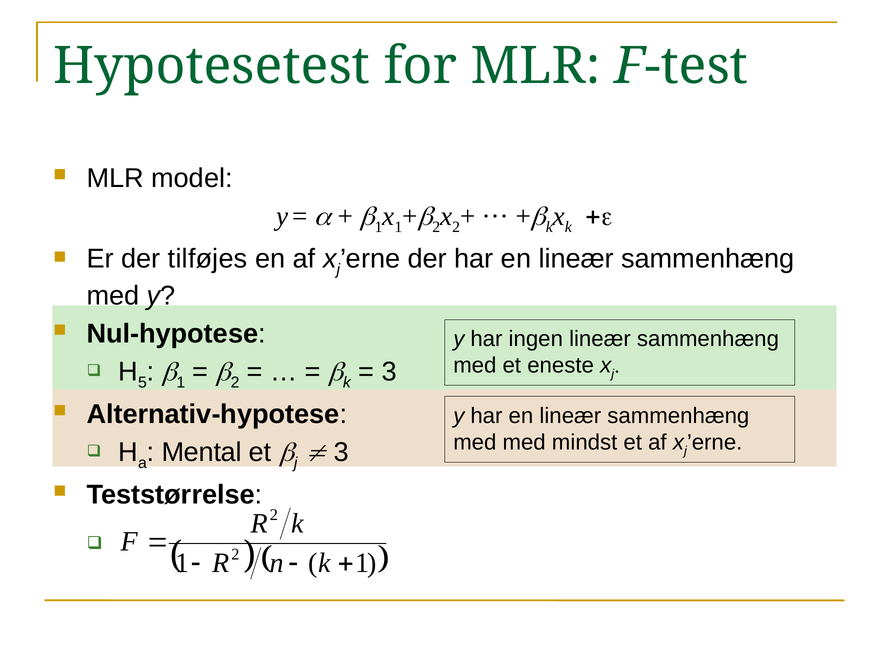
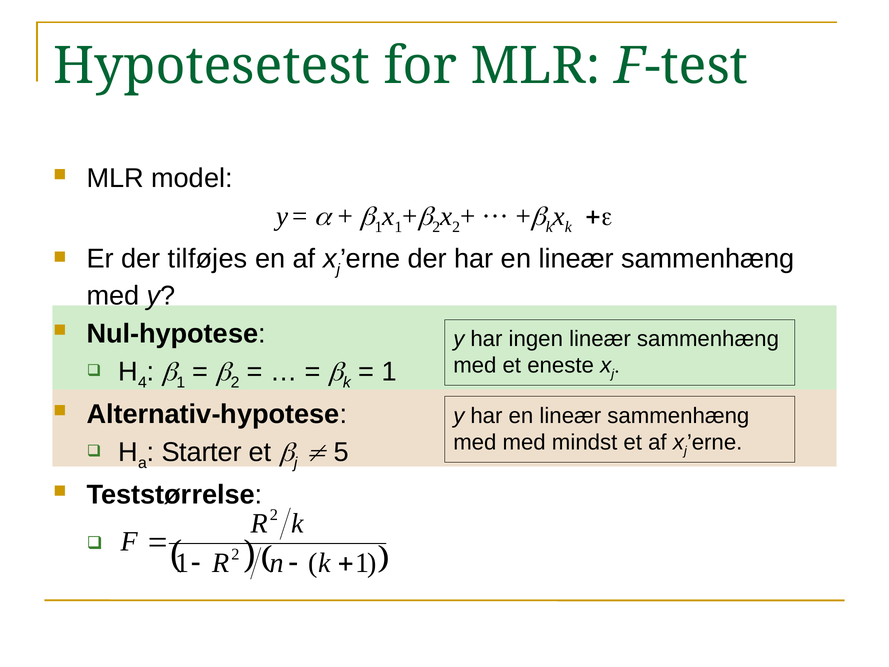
5: 5 -> 4
3 at (389, 372): 3 -> 1
Mental: Mental -> Starter
3 at (341, 452): 3 -> 5
